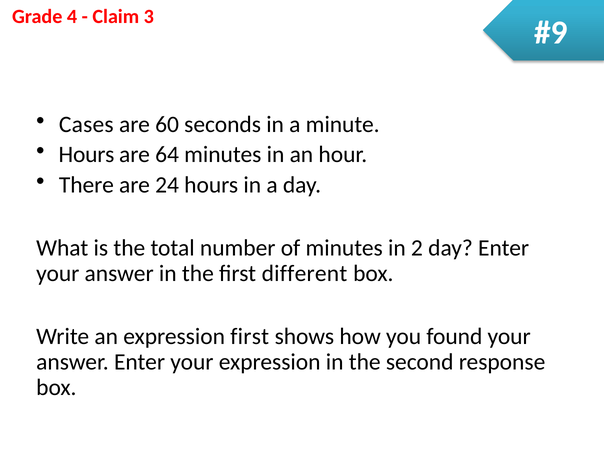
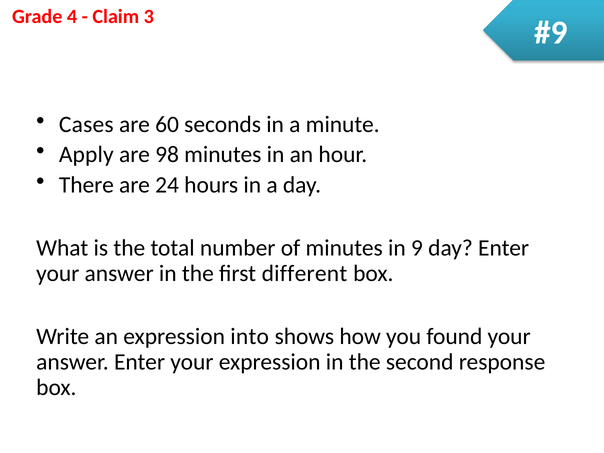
Hours at (86, 155): Hours -> Apply
64: 64 -> 98
2: 2 -> 9
expression first: first -> into
